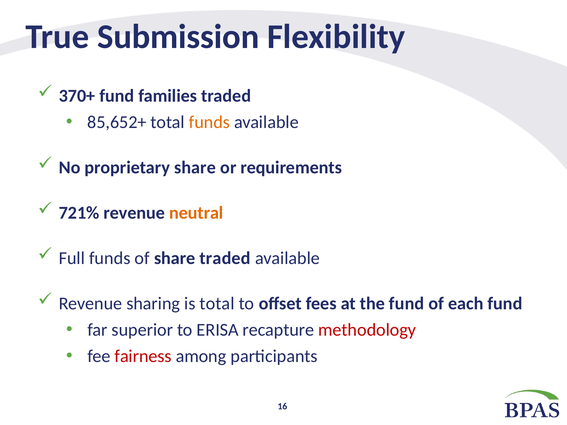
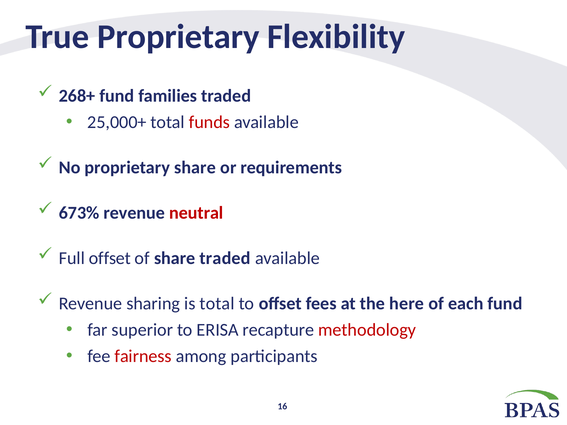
True Submission: Submission -> Proprietary
370+: 370+ -> 268+
85,652+: 85,652+ -> 25,000+
funds at (209, 122) colour: orange -> red
721%: 721% -> 673%
neutral colour: orange -> red
Full funds: funds -> offset
the fund: fund -> here
